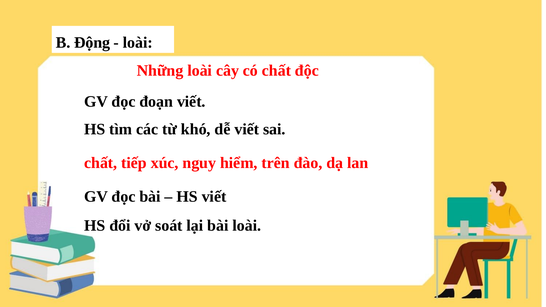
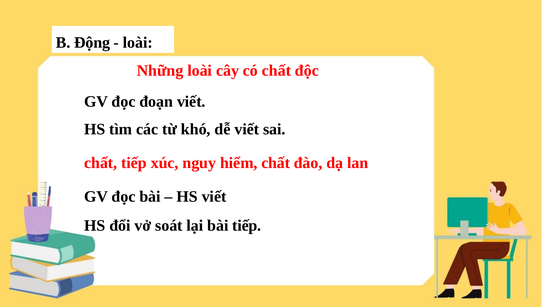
hiểm trên: trên -> chất
bài loài: loài -> tiếp
